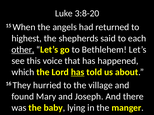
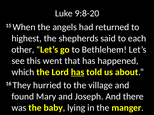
3:8-20: 3:8-20 -> 9:8-20
other underline: present -> none
voice: voice -> went
